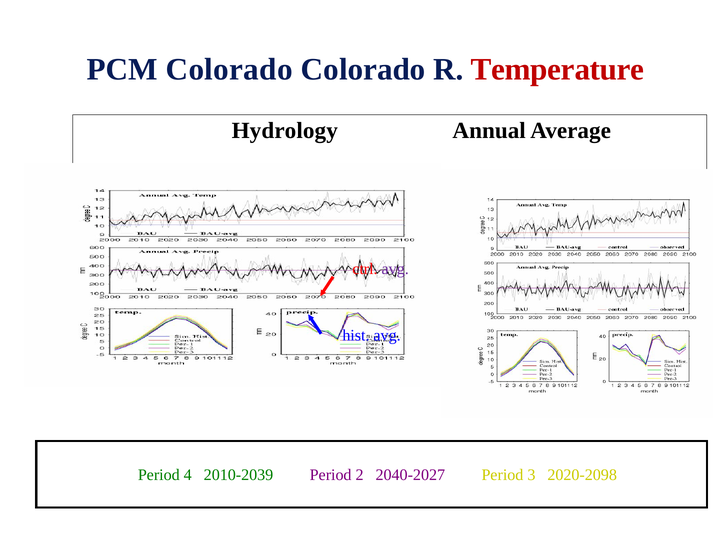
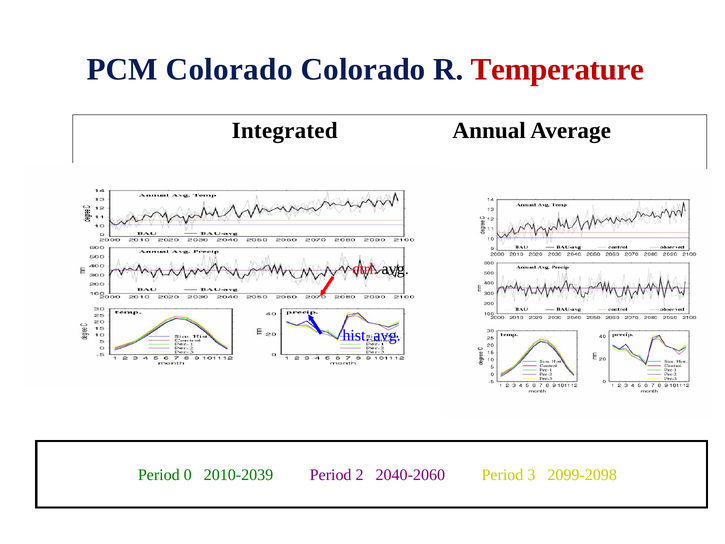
Hydrology: Hydrology -> Integrated
avg at (395, 269) colour: purple -> black
4: 4 -> 0
2040-2027: 2040-2027 -> 2040-2060
2020-2098: 2020-2098 -> 2099-2098
